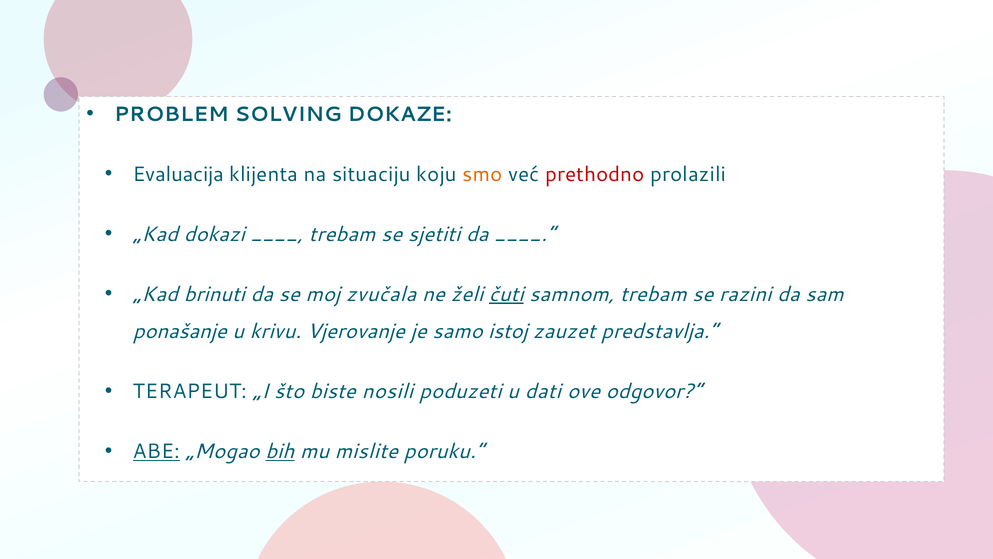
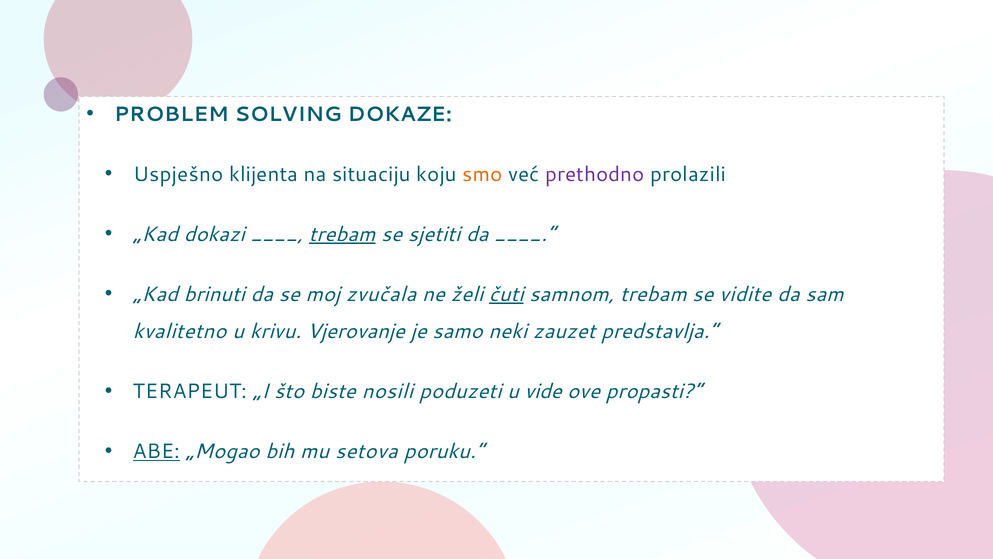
Evaluacija: Evaluacija -> Uspješno
prethodno colour: red -> purple
trebam at (342, 234) underline: none -> present
razini: razini -> vidite
ponašanje: ponašanje -> kvalitetno
istoj: istoj -> neki
dati: dati -> vide
odgovor: odgovor -> propasti
bih underline: present -> none
mislite: mislite -> setova
